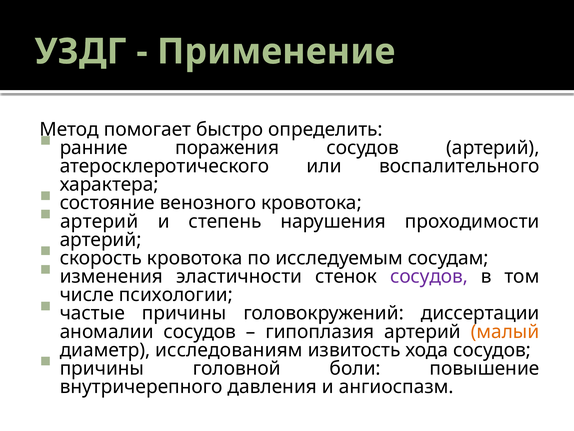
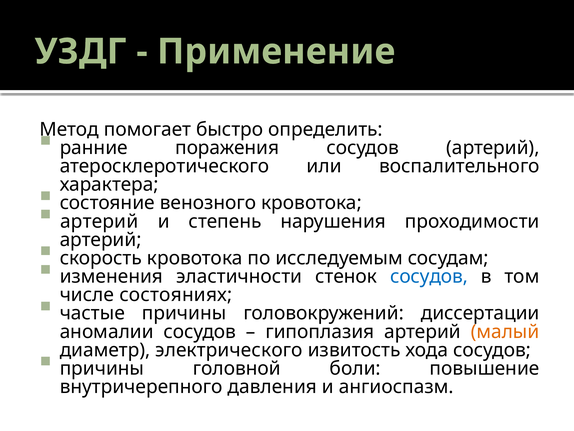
сосудов at (429, 276) colour: purple -> blue
психологии: психологии -> состояниях
исследованиям: исследованиям -> электрического
